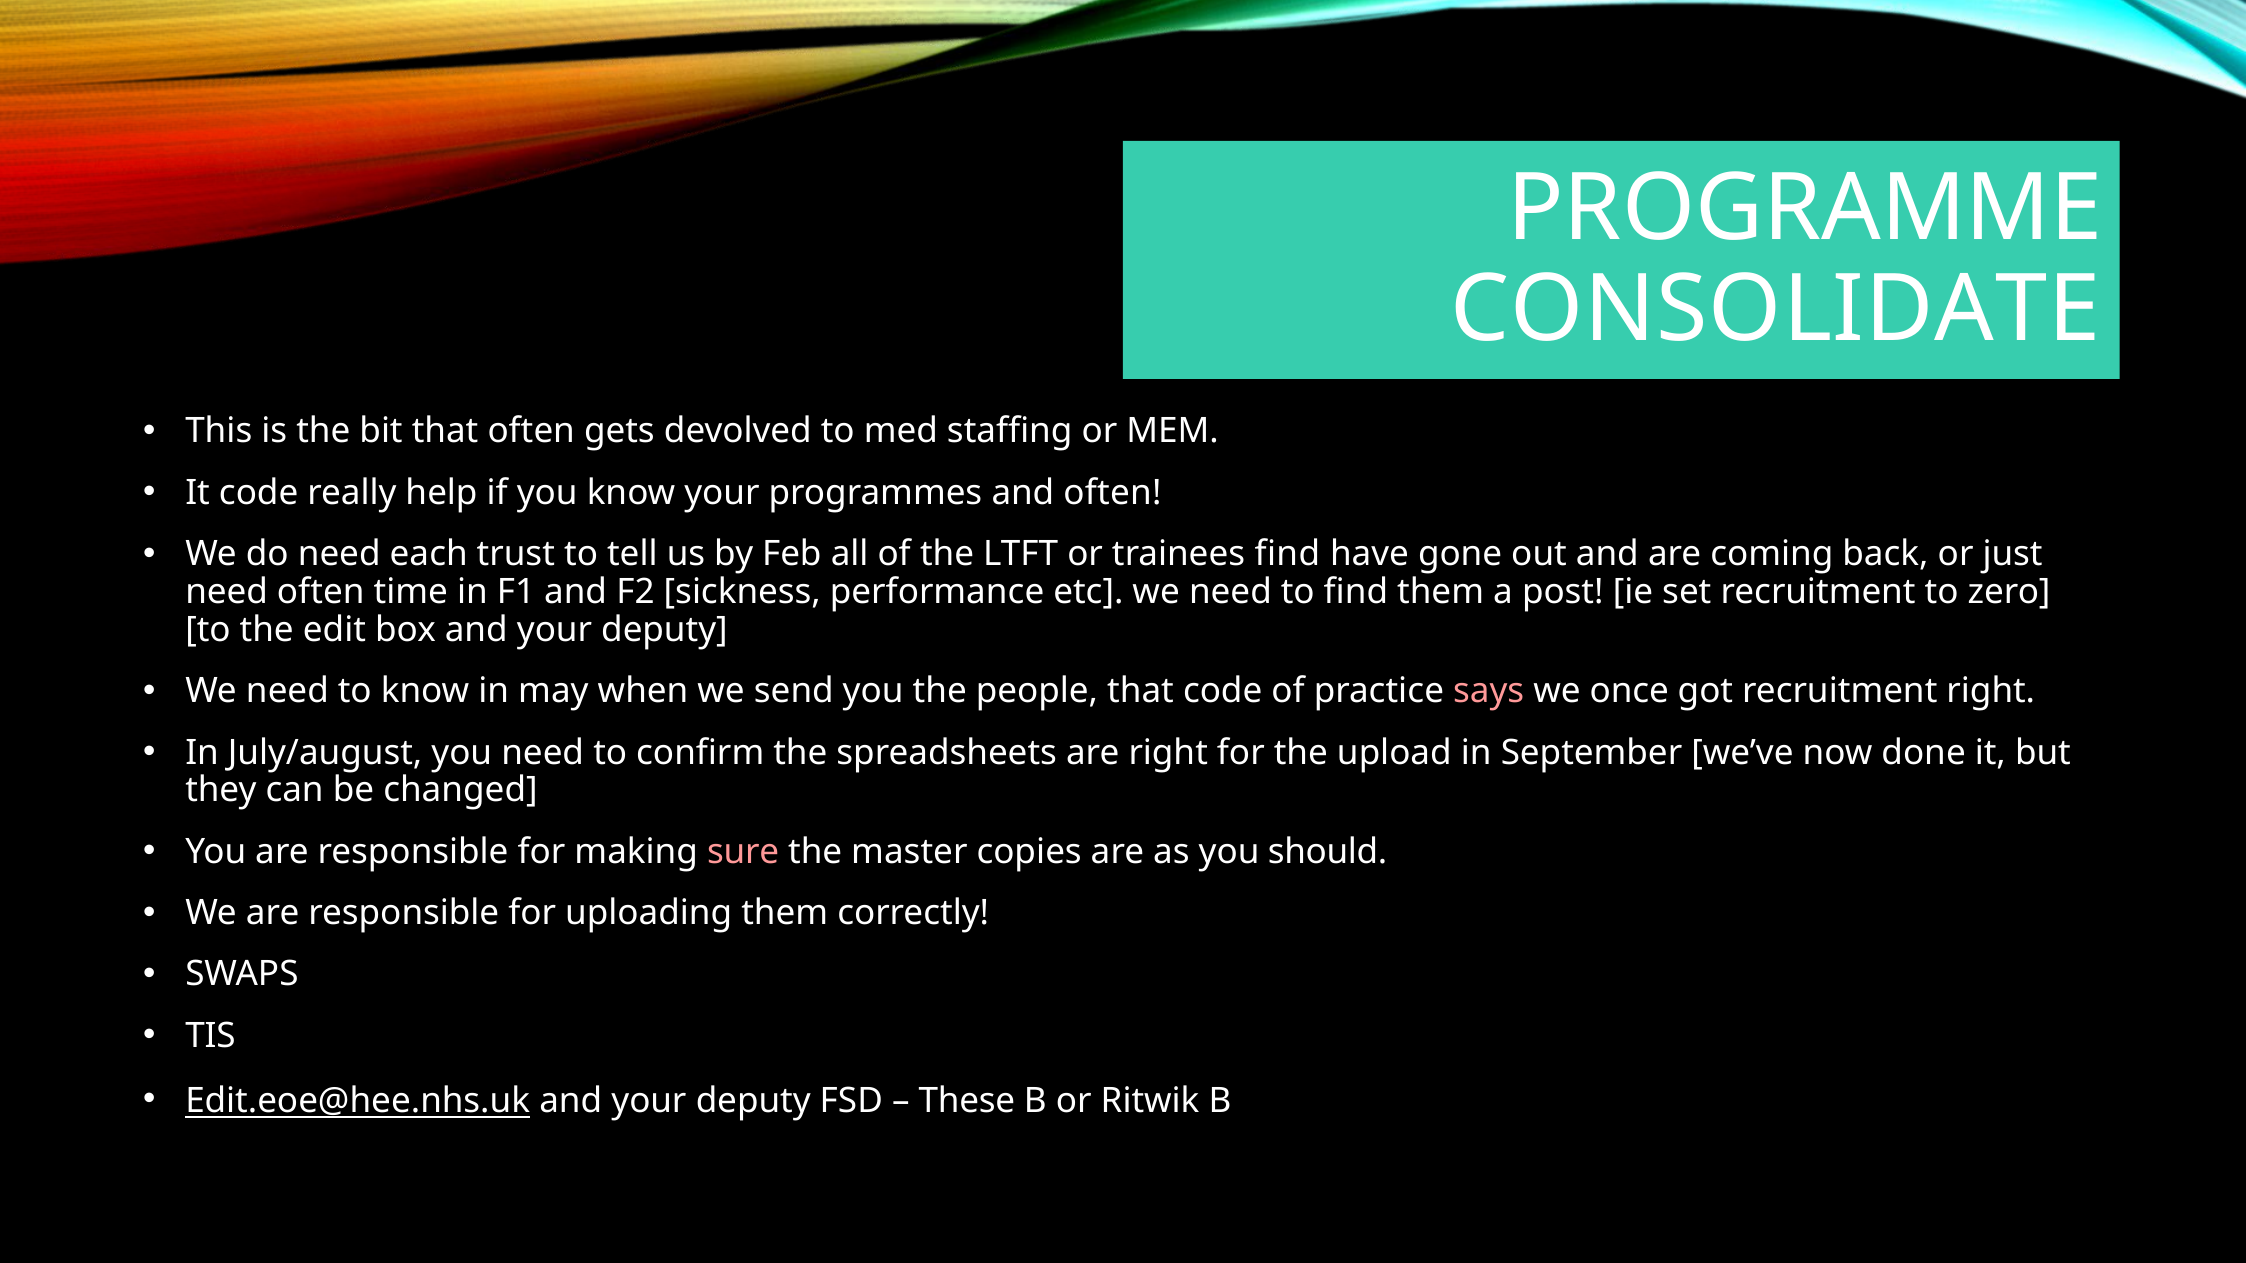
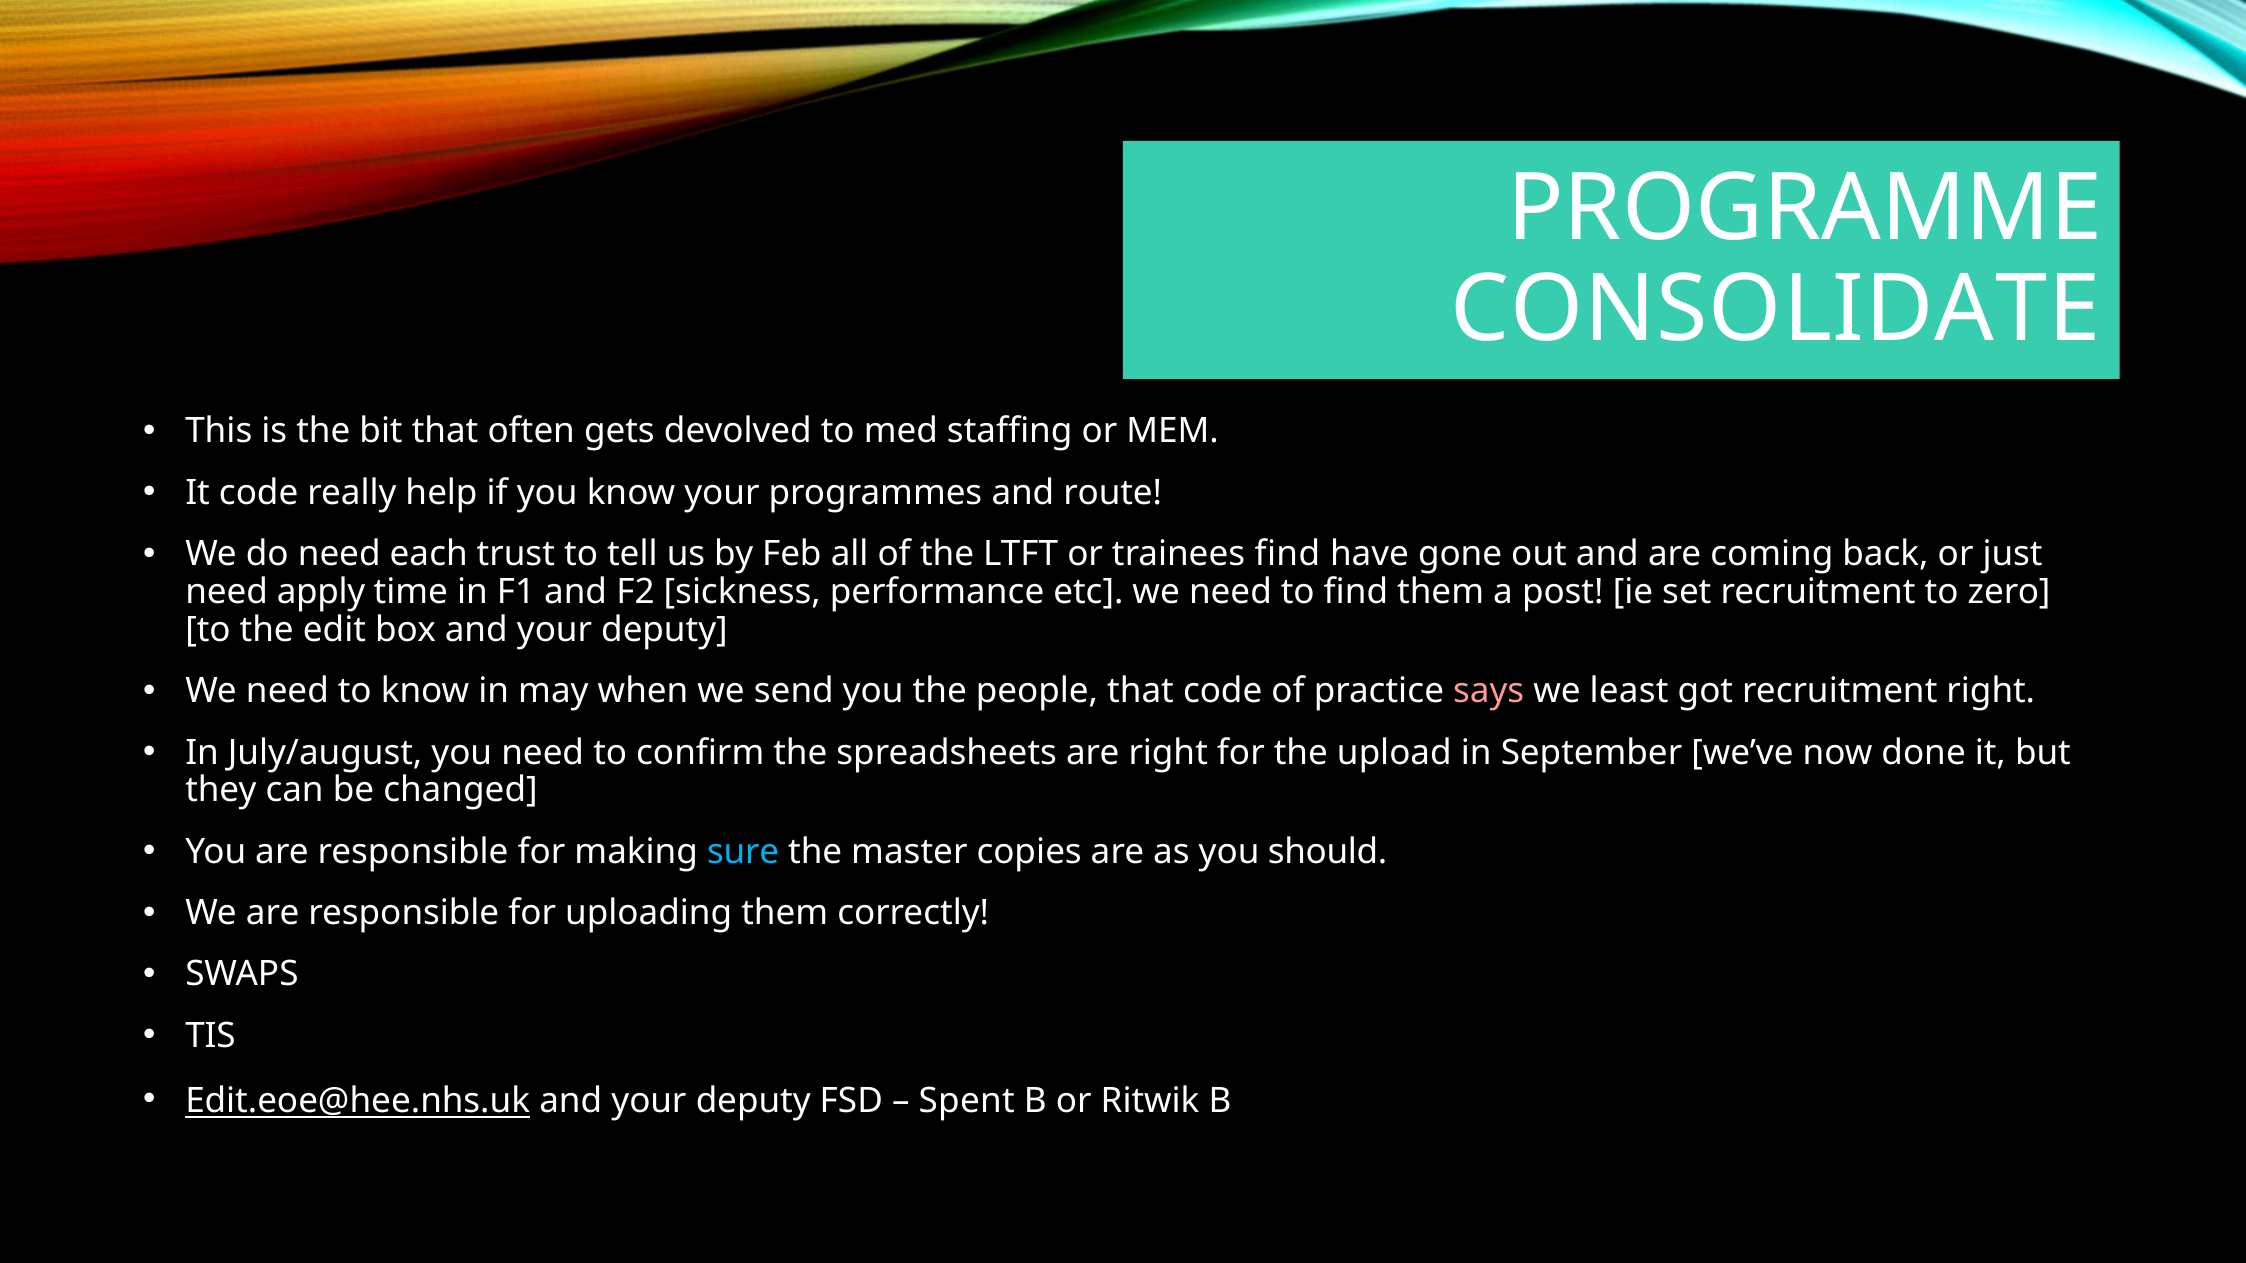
and often: often -> route
need often: often -> apply
once: once -> least
sure colour: pink -> light blue
These: These -> Spent
